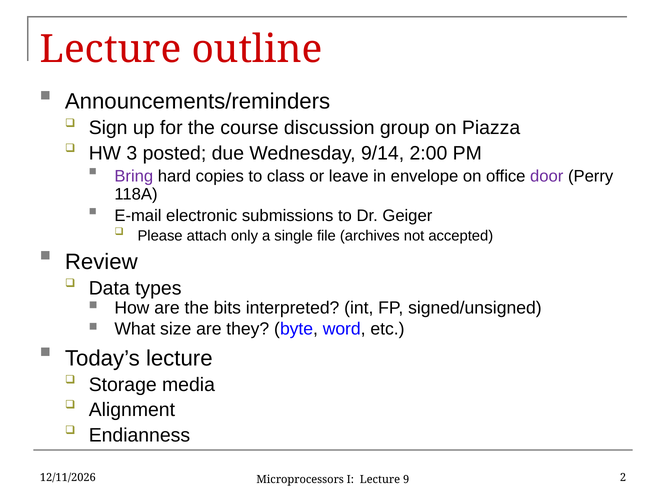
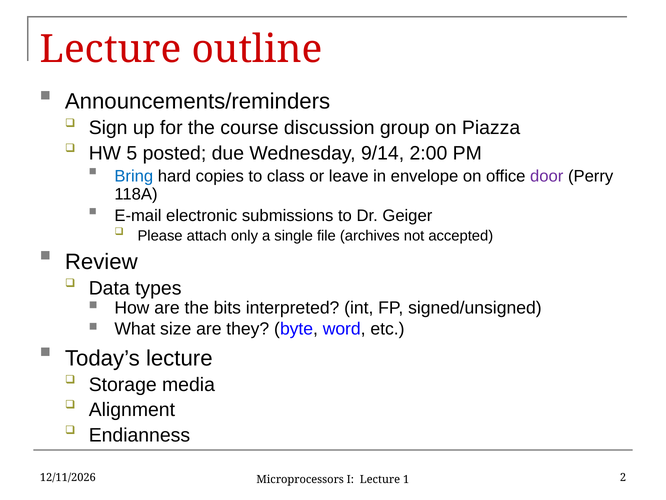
3: 3 -> 5
Bring colour: purple -> blue
9: 9 -> 1
